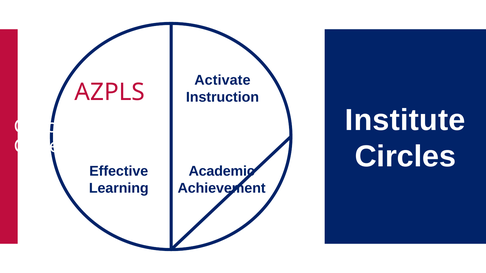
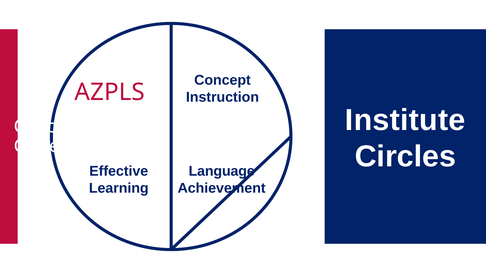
Activate at (222, 80): Activate -> Concept
Academic: Academic -> Language
